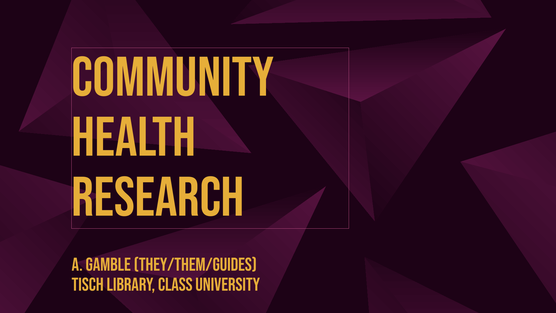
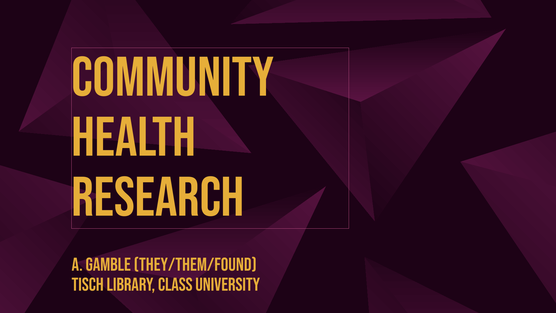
they/them/guides: they/them/guides -> they/them/found
